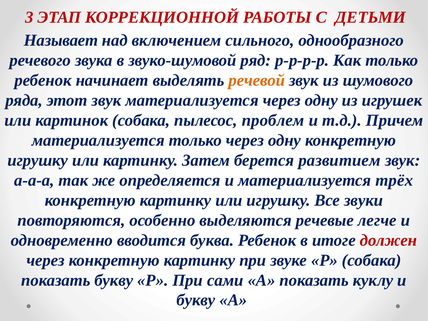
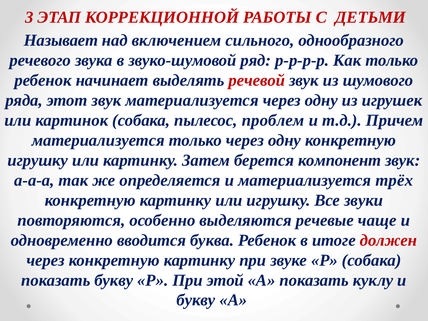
речевой colour: orange -> red
развитием: развитием -> компонент
легче: легче -> чаще
сами: сами -> этой
